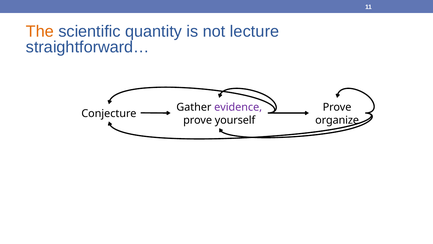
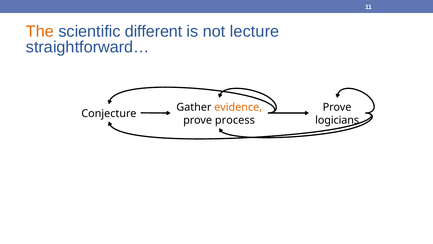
quantity: quantity -> different
evidence colour: purple -> orange
yourself: yourself -> process
organize: organize -> logicians
